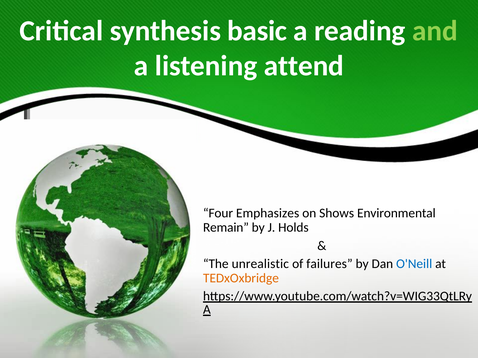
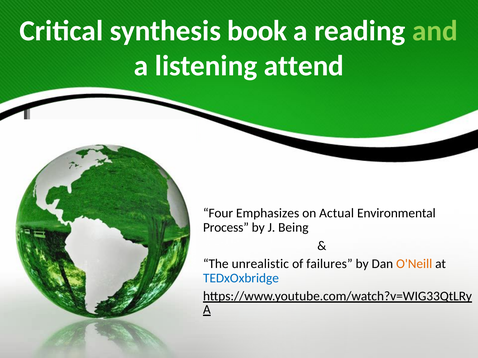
basic: basic -> book
Shows: Shows -> Actual
Remain: Remain -> Process
Holds: Holds -> Being
O'Neill colour: blue -> orange
TEDxOxbridge colour: orange -> blue
